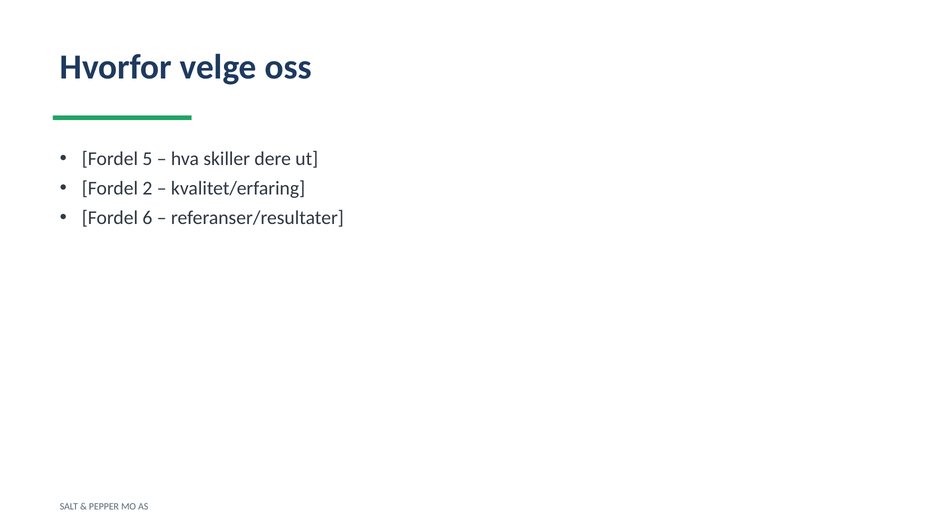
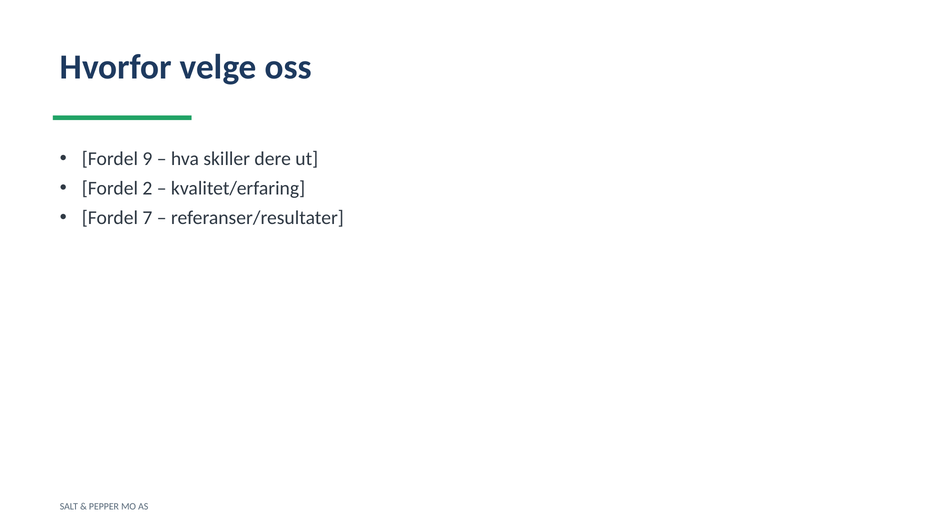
5: 5 -> 9
6: 6 -> 7
